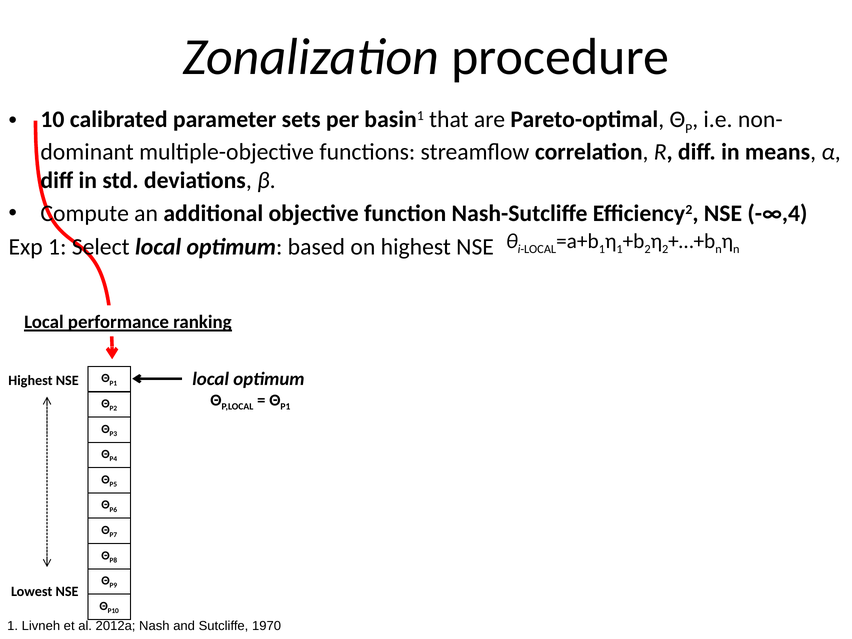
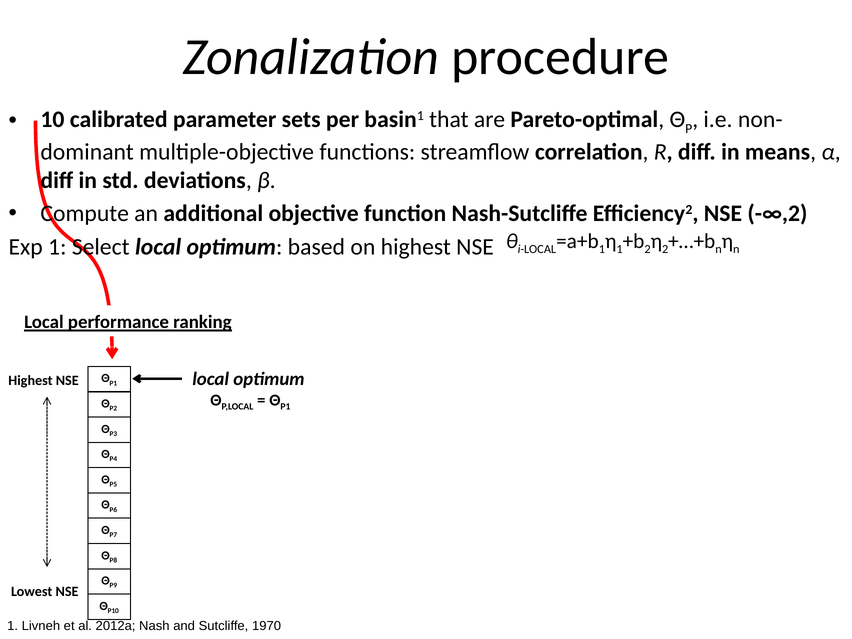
-∞,4: -∞,4 -> -∞,2
